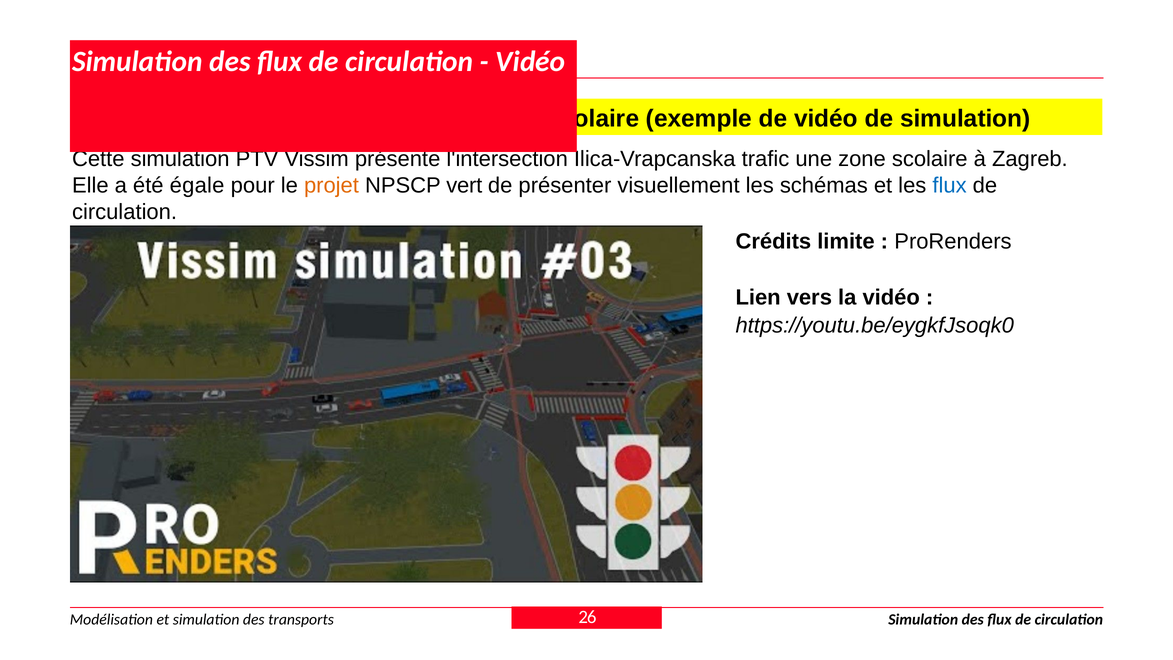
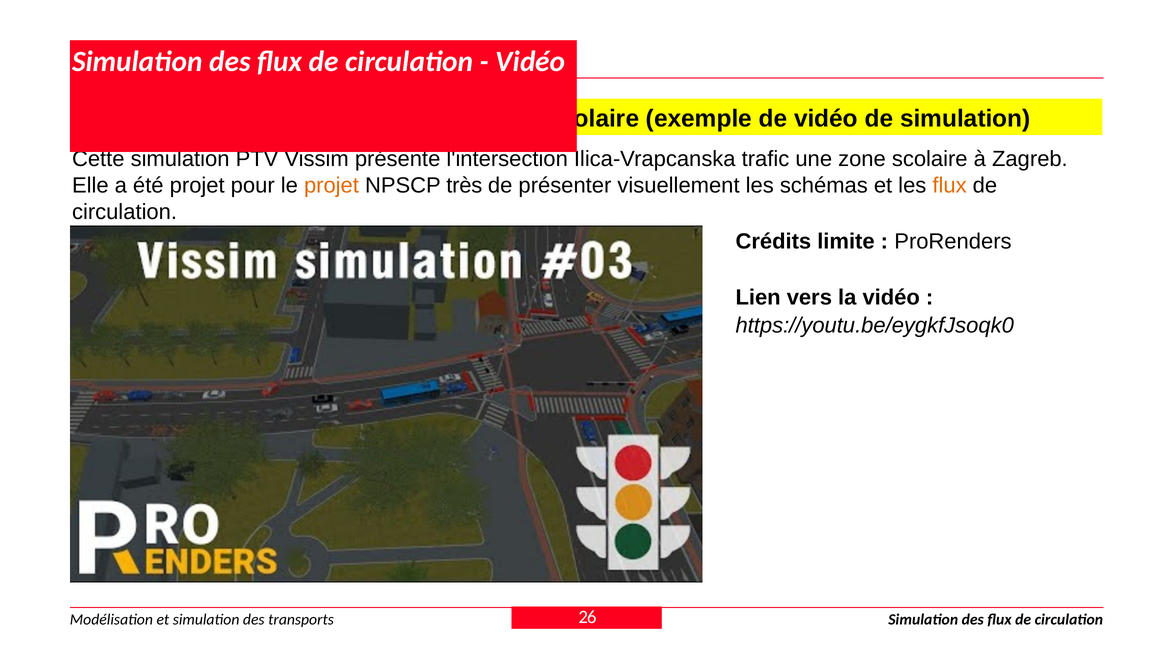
été égale: égale -> projet
vert: vert -> très
flux at (950, 185) colour: blue -> orange
